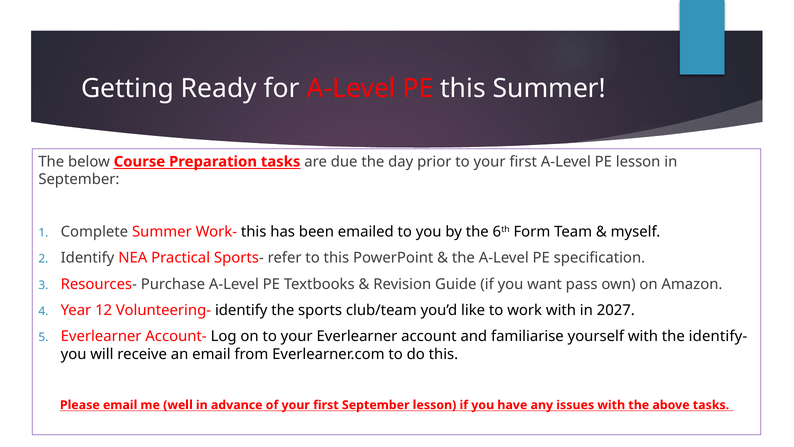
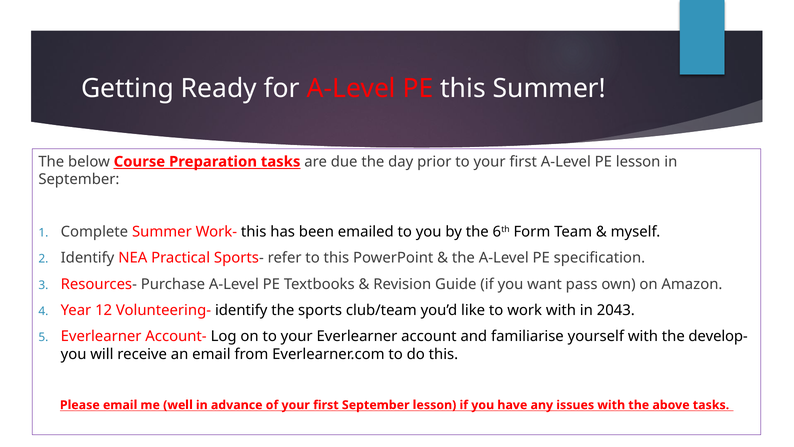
2027: 2027 -> 2043
identify-: identify- -> develop-
